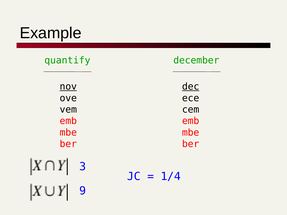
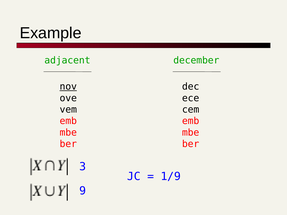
quantify: quantify -> adjacent
dec underline: present -> none
1/4: 1/4 -> 1/9
